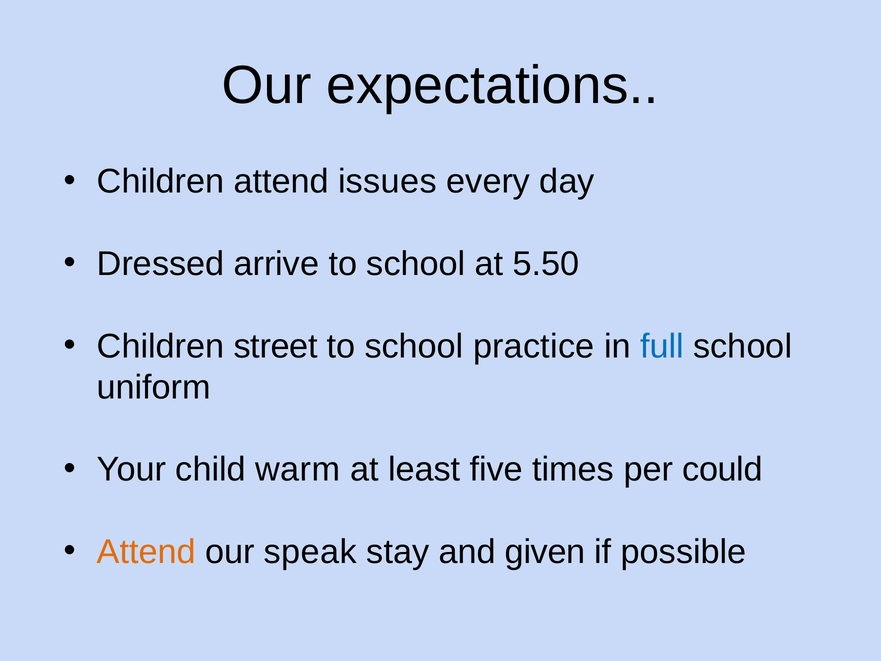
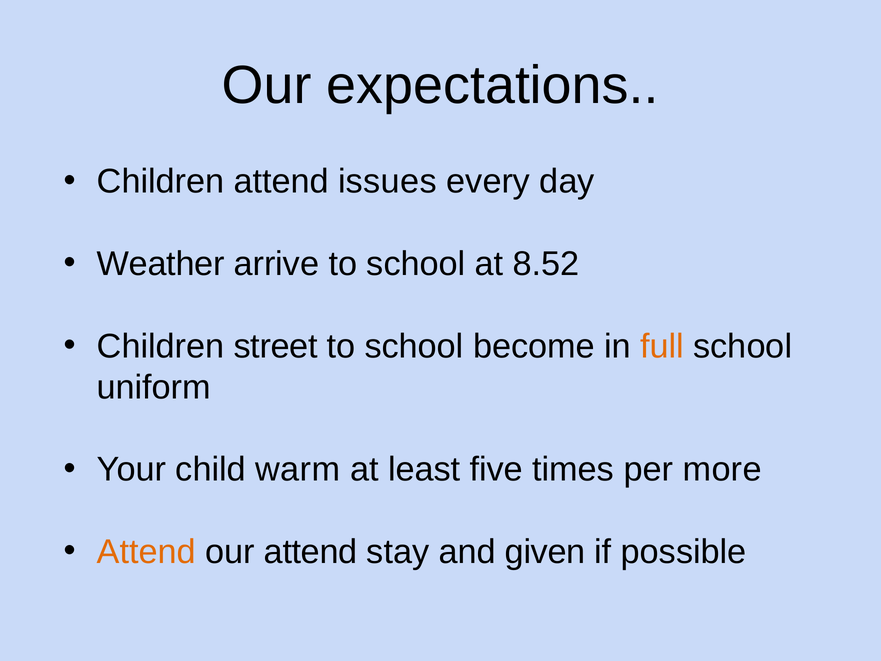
Dressed: Dressed -> Weather
5.50: 5.50 -> 8.52
practice: practice -> become
full colour: blue -> orange
could: could -> more
our speak: speak -> attend
